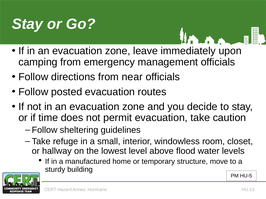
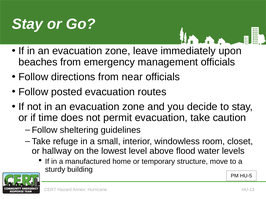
camping: camping -> beaches
